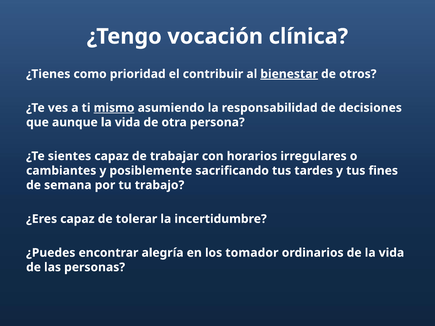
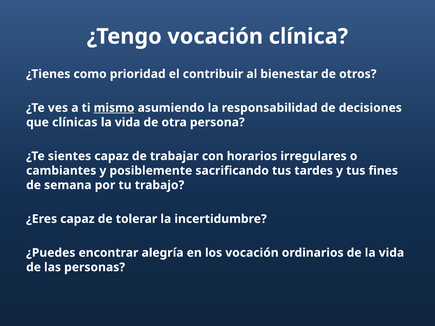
bienestar underline: present -> none
aunque: aunque -> clínicas
los tomador: tomador -> vocación
